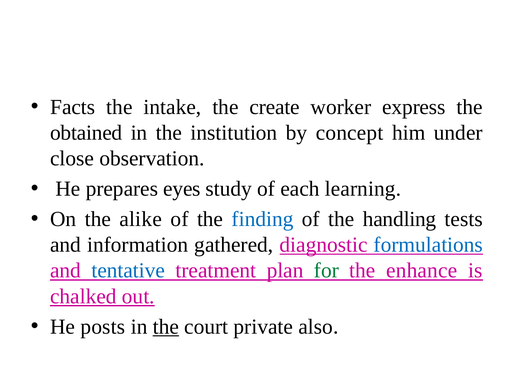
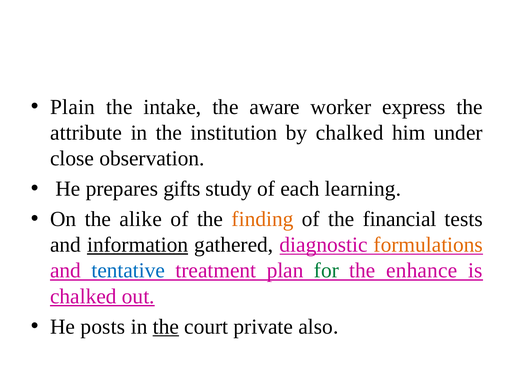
Facts: Facts -> Plain
create: create -> aware
obtained: obtained -> attribute
by concept: concept -> chalked
eyes: eyes -> gifts
finding colour: blue -> orange
handling: handling -> financial
information underline: none -> present
formulations colour: blue -> orange
